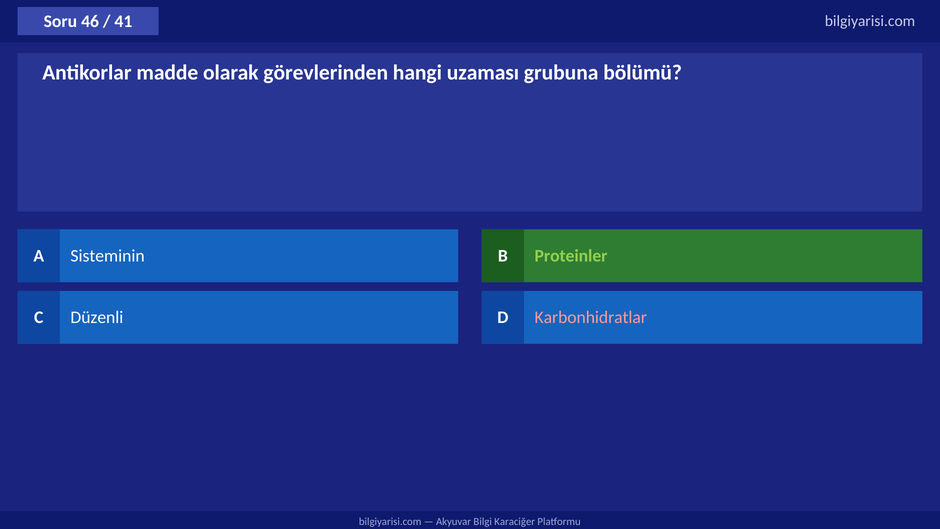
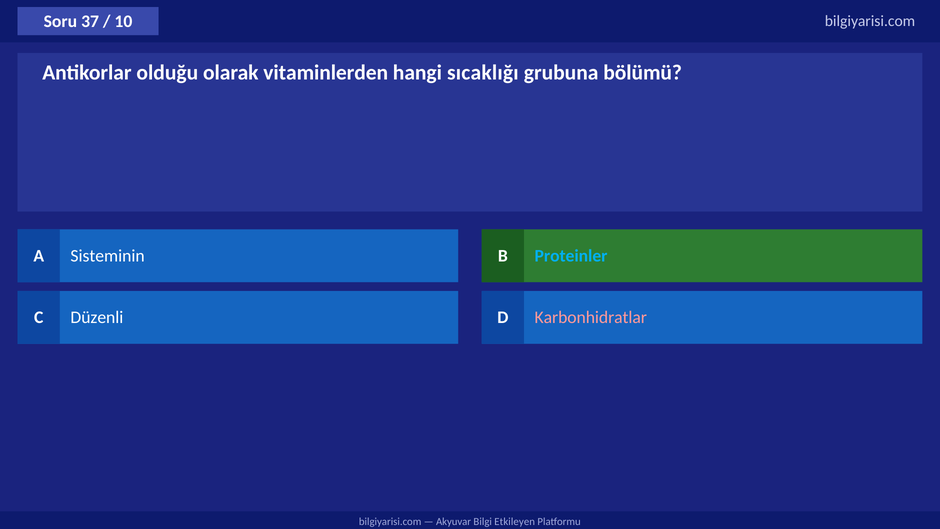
46: 46 -> 37
41: 41 -> 10
madde: madde -> olduğu
görevlerinden: görevlerinden -> vitaminlerden
uzaması: uzaması -> sıcaklığı
Proteinler colour: light green -> light blue
Karaciğer: Karaciğer -> Etkileyen
